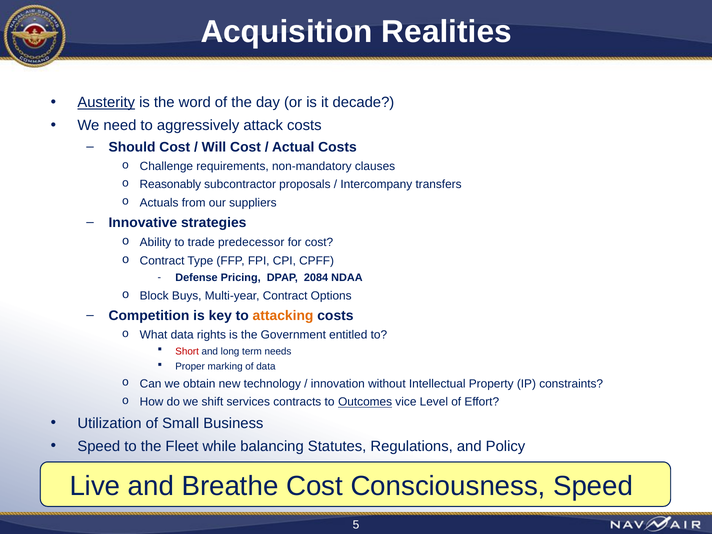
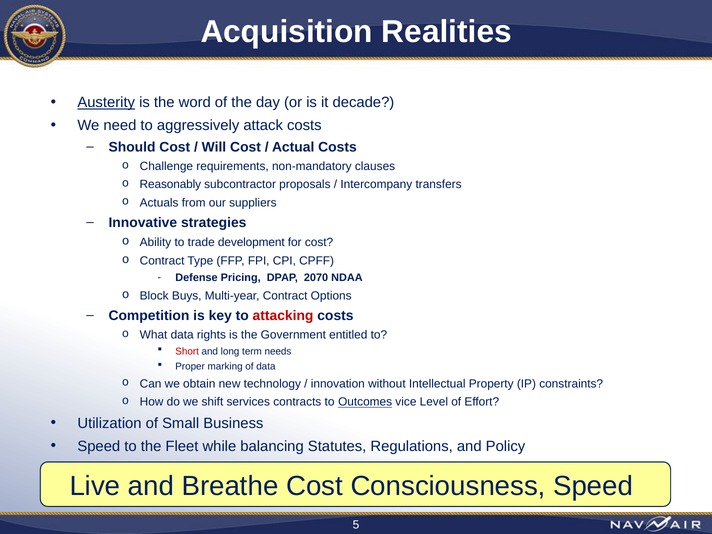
predecessor: predecessor -> development
2084: 2084 -> 2070
attacking colour: orange -> red
